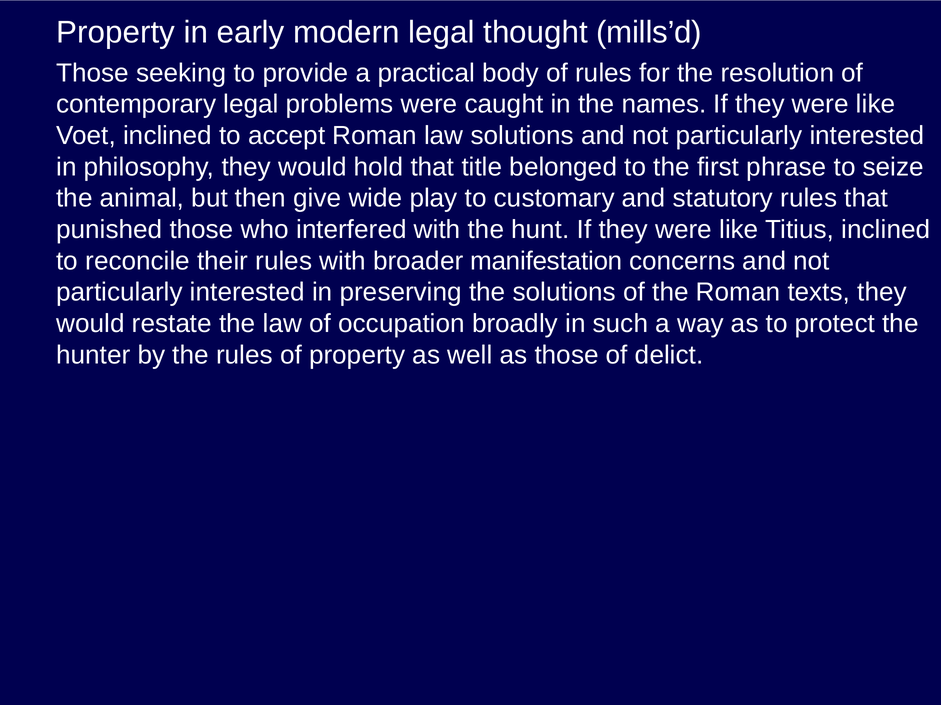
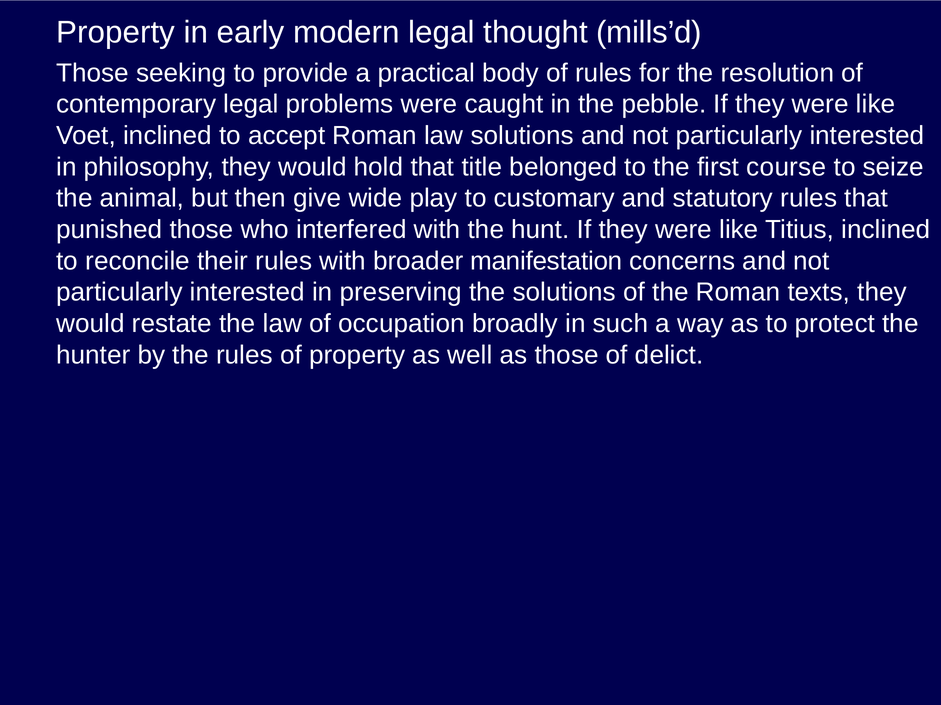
names: names -> pebble
phrase: phrase -> course
